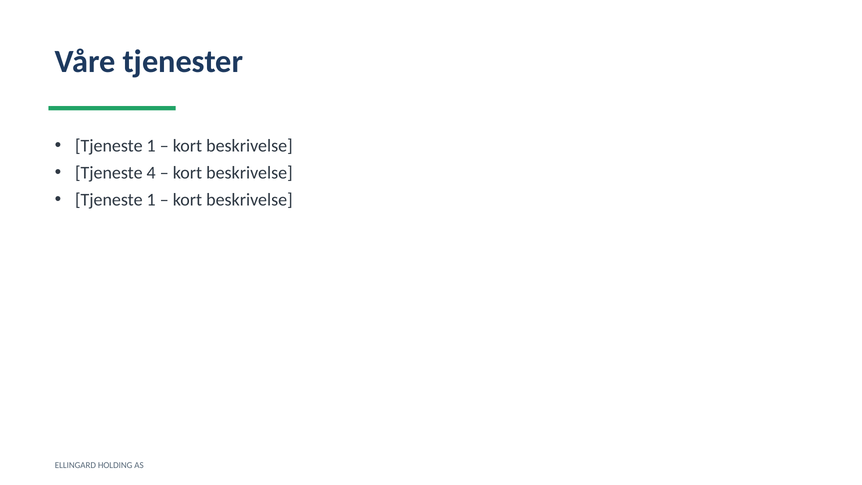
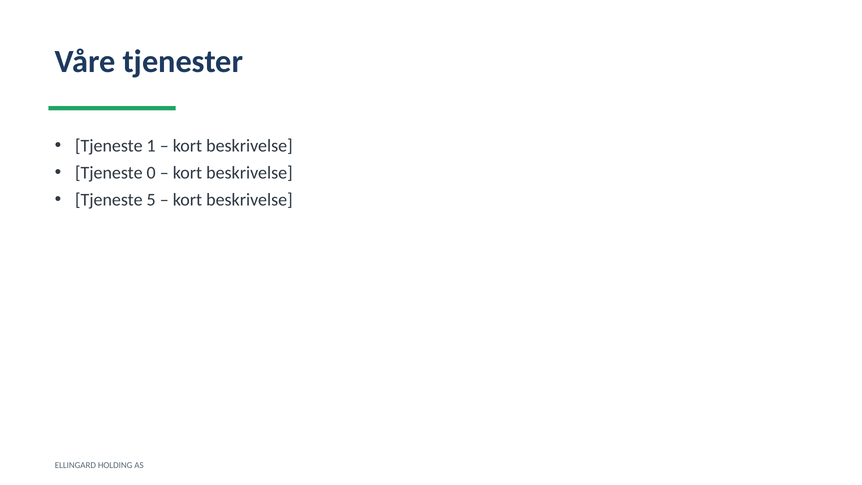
4: 4 -> 0
1 at (151, 200): 1 -> 5
